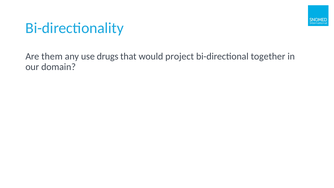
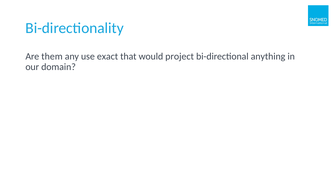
drugs: drugs -> exact
together: together -> anything
